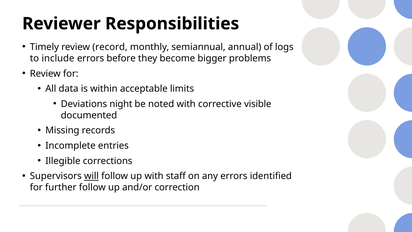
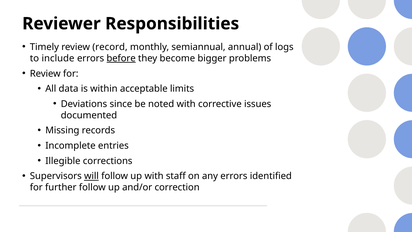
before underline: none -> present
night: night -> since
visible: visible -> issues
